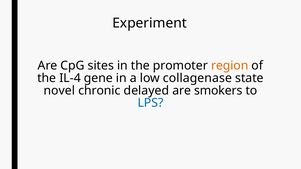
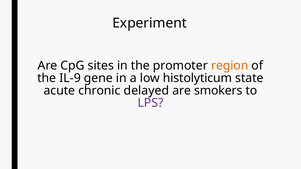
IL-4: IL-4 -> IL-9
collagenase: collagenase -> histolyticum
novel: novel -> acute
LPS colour: blue -> purple
